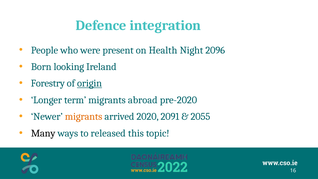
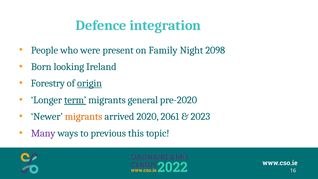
Health: Health -> Family
2096: 2096 -> 2098
term underline: none -> present
abroad: abroad -> general
2091: 2091 -> 2061
2055: 2055 -> 2023
Many colour: black -> purple
released: released -> previous
